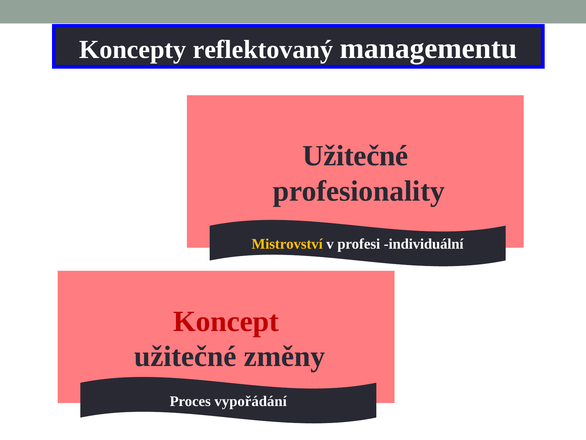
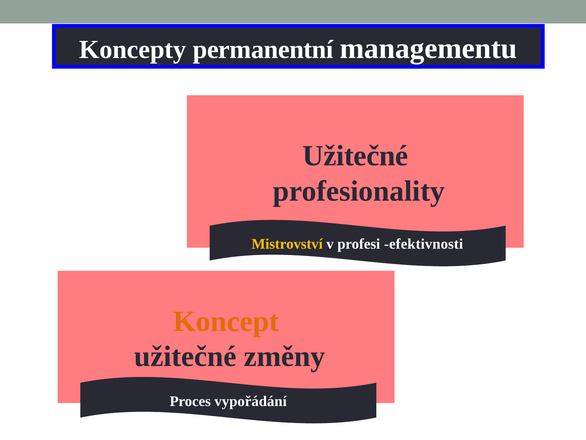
reflektovaný: reflektovaný -> permanentní
individuální: individuální -> efektivnosti
Koncept colour: red -> orange
